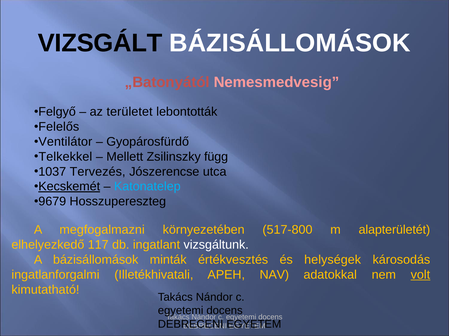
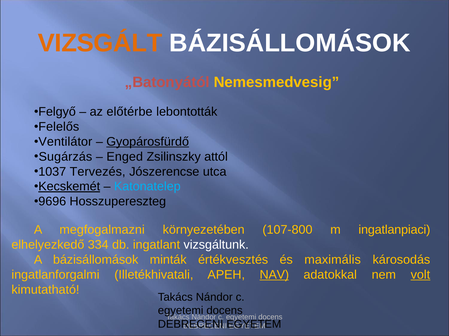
VIZSGÁLT colour: black -> orange
Nemesmedvesig colour: pink -> yellow
területet: területet -> előtérbe
Gyopárosfürdő underline: none -> present
Telkekkel: Telkekkel -> Sugárzás
Mellett: Mellett -> Enged
függ: függ -> attól
9679: 9679 -> 9696
517-800: 517-800 -> 107-800
alapterületét: alapterületét -> ingatlanpiaci
117: 117 -> 334
helységek: helységek -> maximális
NAV underline: none -> present
